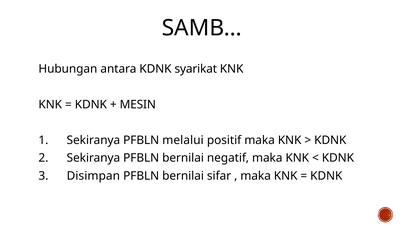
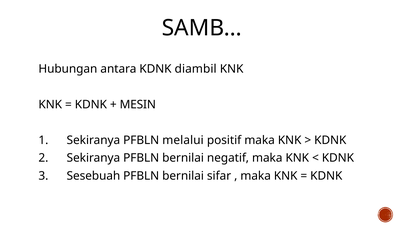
syarikat: syarikat -> diambil
Disimpan: Disimpan -> Sesebuah
